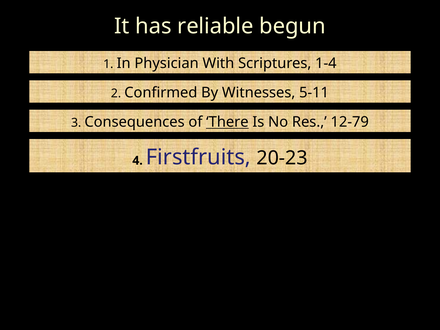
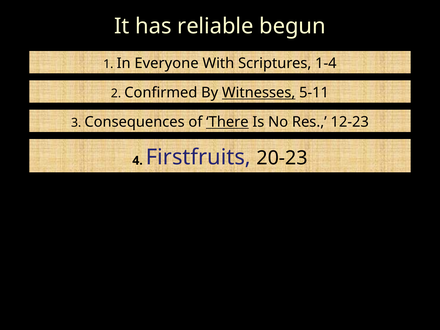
Physician: Physician -> Everyone
Witnesses underline: none -> present
12-79: 12-79 -> 12-23
